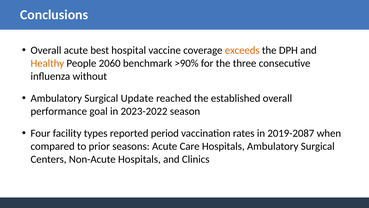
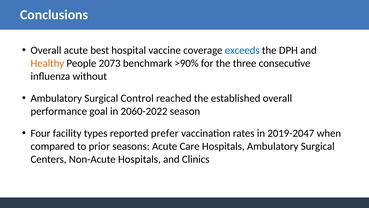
exceeds colour: orange -> blue
2060: 2060 -> 2073
Update: Update -> Control
2023-2022: 2023-2022 -> 2060-2022
period: period -> prefer
2019-2087: 2019-2087 -> 2019-2047
